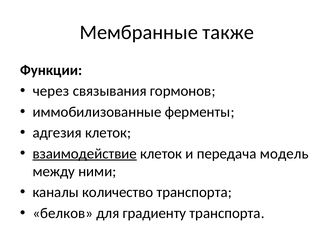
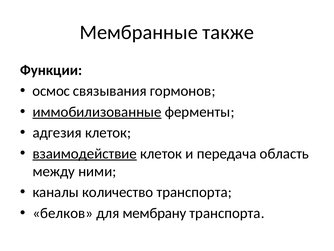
через: через -> осмос
иммобилизованные underline: none -> present
модель: модель -> область
градиенту: градиенту -> мембрану
